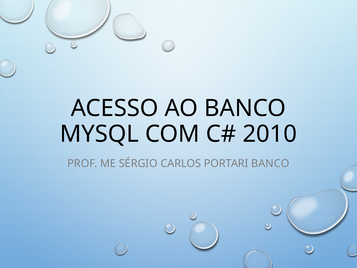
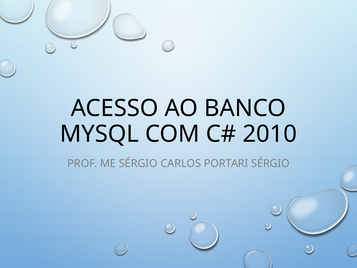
PORTARI BANCO: BANCO -> SÉRGIO
